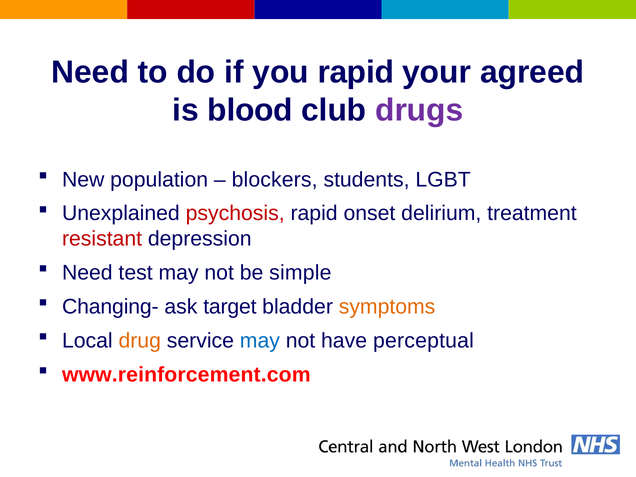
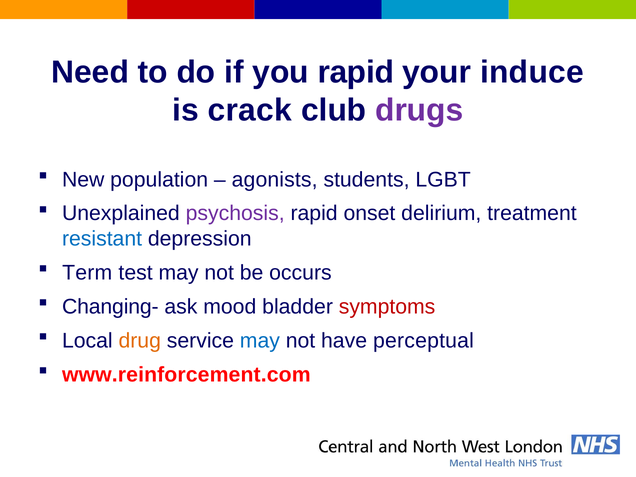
agreed: agreed -> induce
blood: blood -> crack
blockers: blockers -> agonists
psychosis colour: red -> purple
resistant colour: red -> blue
Need at (87, 273): Need -> Term
simple: simple -> occurs
target: target -> mood
symptoms colour: orange -> red
